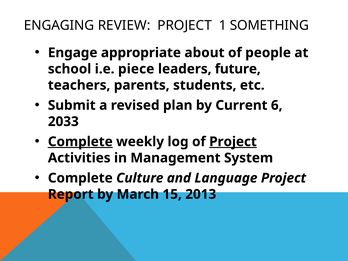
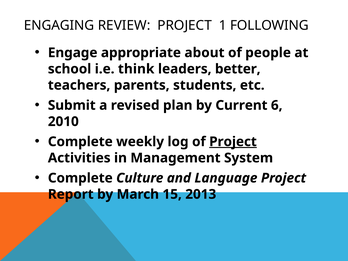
SOMETHING: SOMETHING -> FOLLOWING
piece: piece -> think
future: future -> better
2033: 2033 -> 2010
Complete at (80, 142) underline: present -> none
